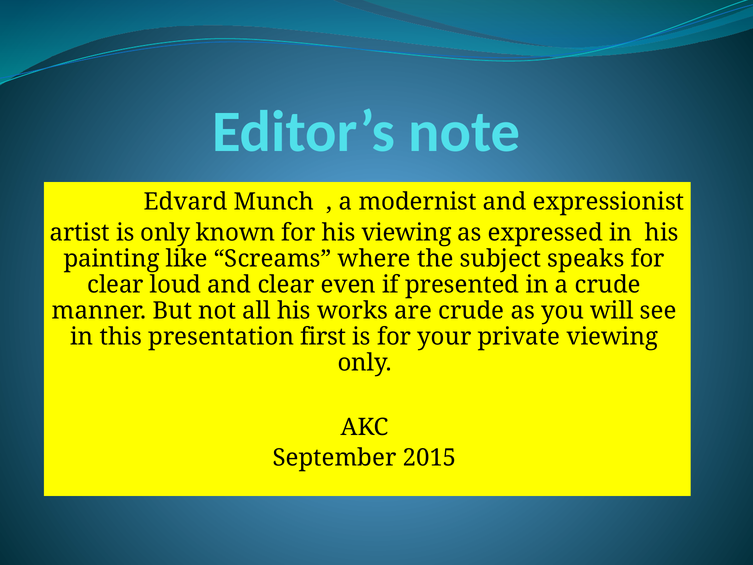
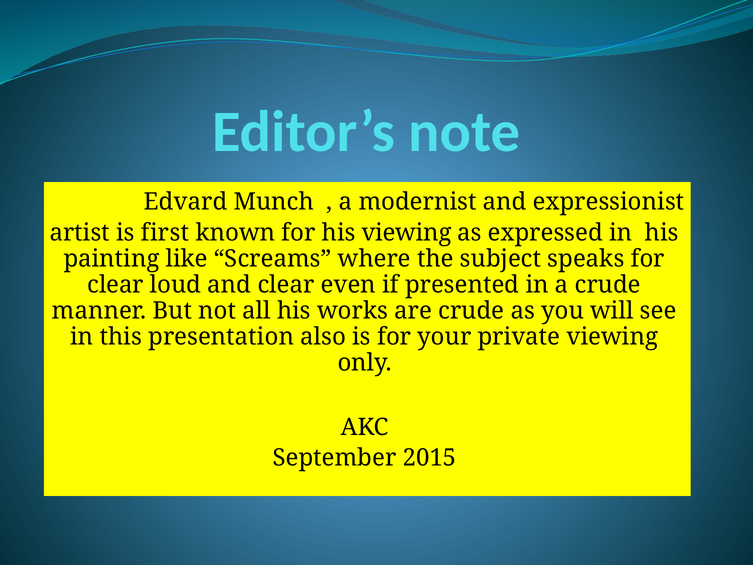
is only: only -> first
first: first -> also
